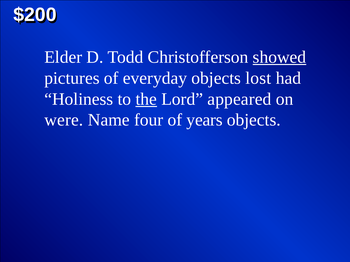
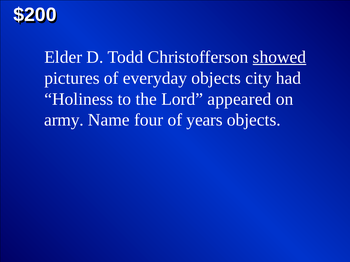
lost: lost -> city
the underline: present -> none
were: were -> army
